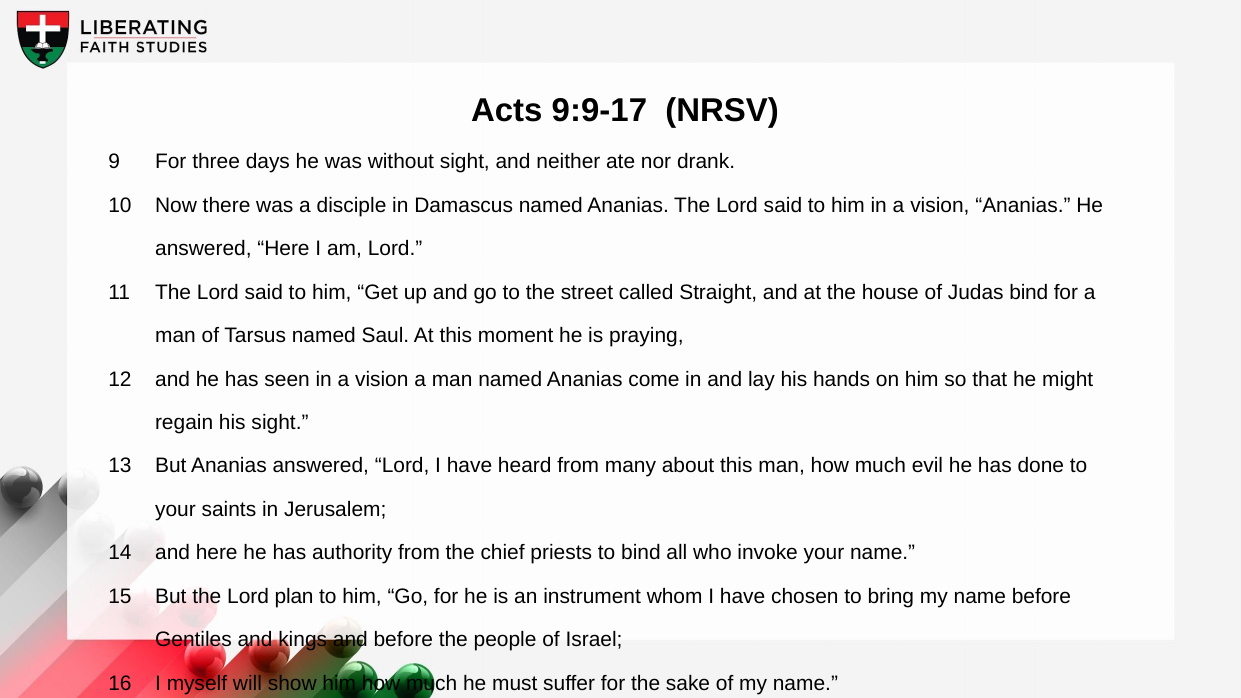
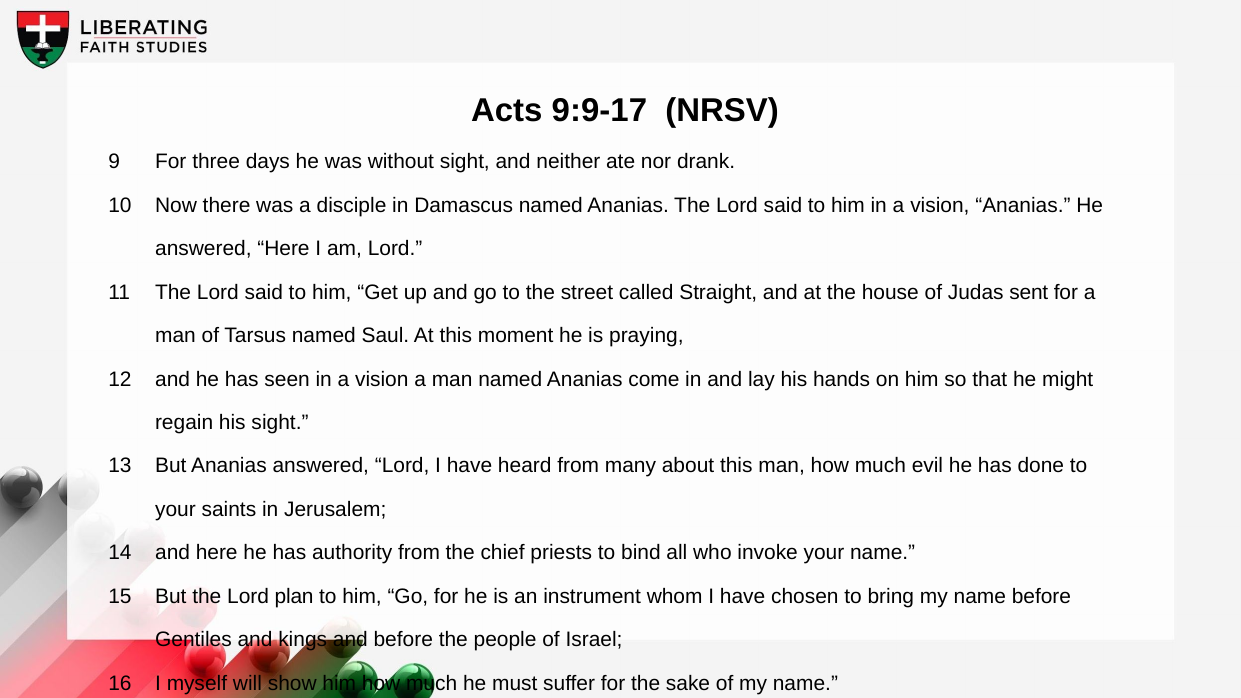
Judas bind: bind -> sent
